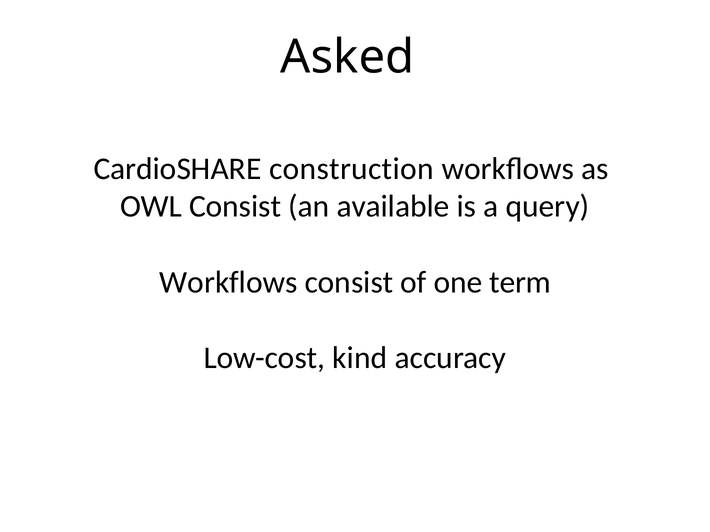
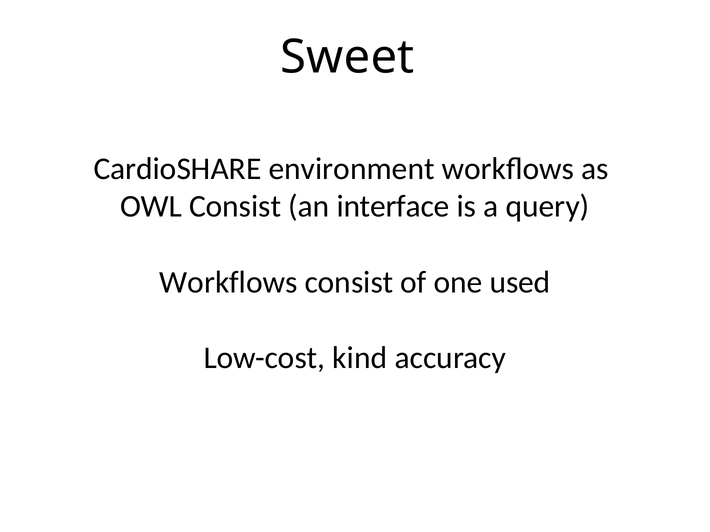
Asked: Asked -> Sweet
construction: construction -> environment
available: available -> interface
term: term -> used
